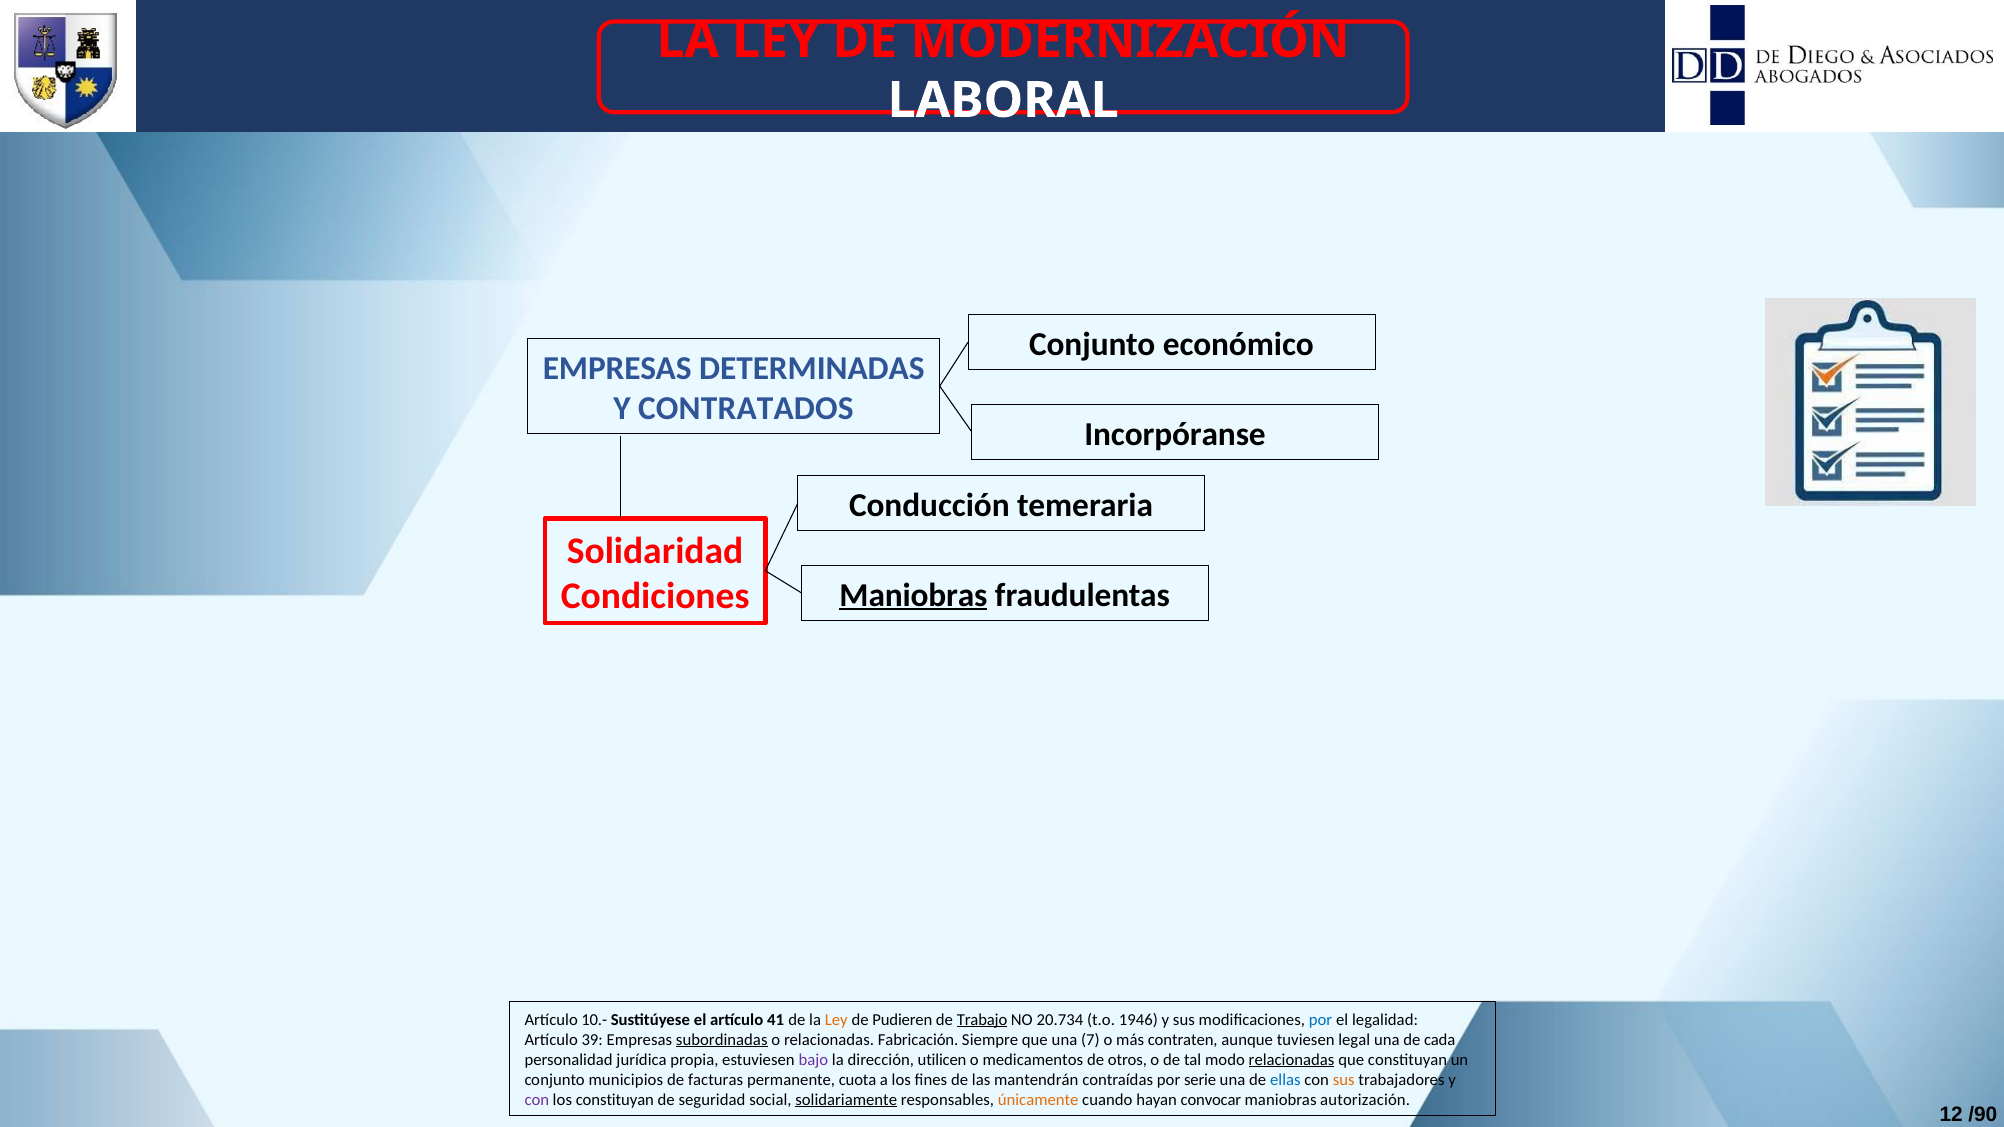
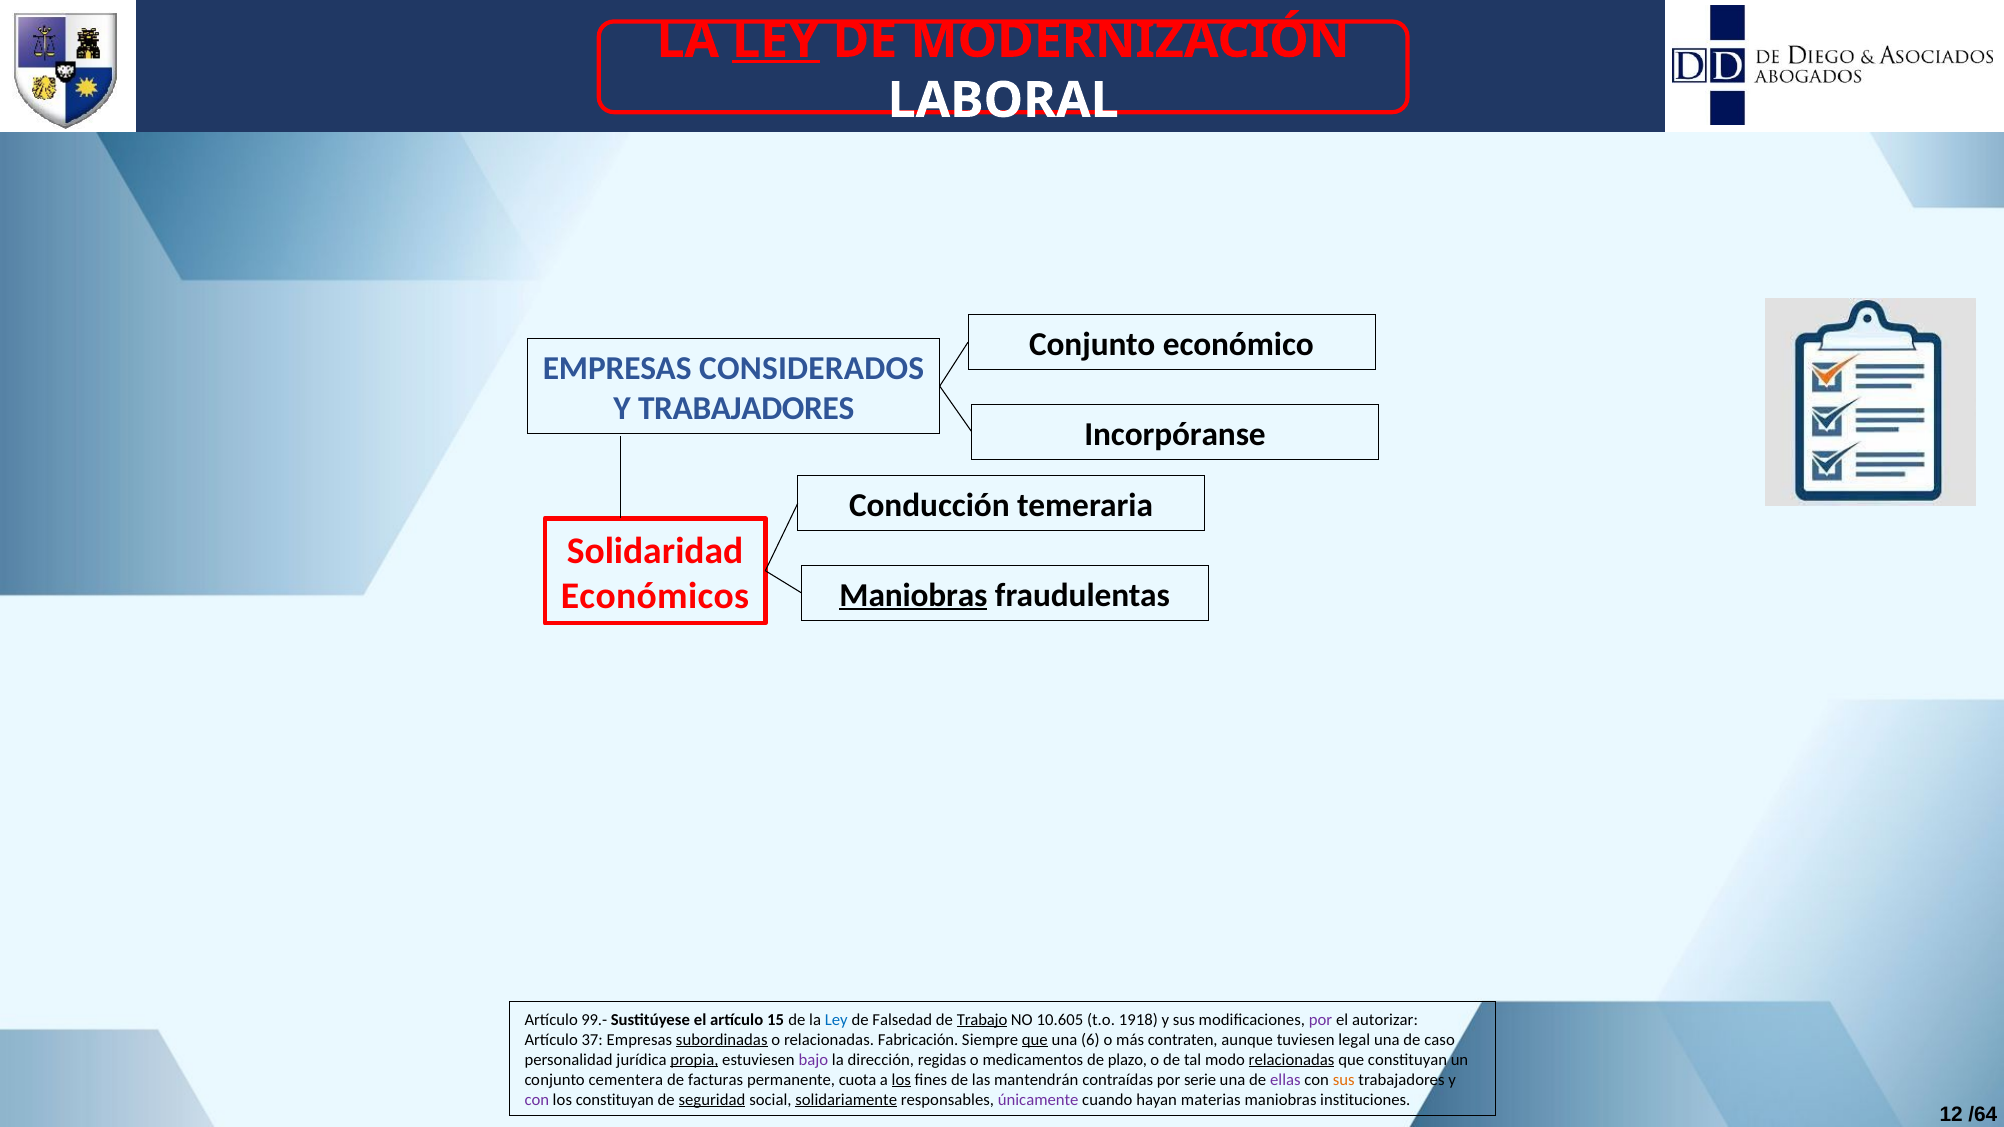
LEY at (776, 40) underline: none -> present
DETERMINADAS: DETERMINADAS -> CONSIDERADOS
Y CONTRATADOS: CONTRATADOS -> TRABAJADORES
Condiciones: Condiciones -> Económicos
10.-: 10.- -> 99.-
41: 41 -> 15
Ley at (836, 1020) colour: orange -> blue
Pudieren: Pudieren -> Falsedad
20.734: 20.734 -> 10.605
1946: 1946 -> 1918
por at (1320, 1020) colour: blue -> purple
legalidad: legalidad -> autorizar
39: 39 -> 37
que at (1035, 1040) underline: none -> present
7: 7 -> 6
cada: cada -> caso
propia underline: none -> present
utilicen: utilicen -> regidas
otros: otros -> plazo
municipios: municipios -> cementera
los at (901, 1080) underline: none -> present
ellas colour: blue -> purple
seguridad underline: none -> present
únicamente colour: orange -> purple
convocar: convocar -> materias
autorización: autorización -> instituciones
/90: /90 -> /64
